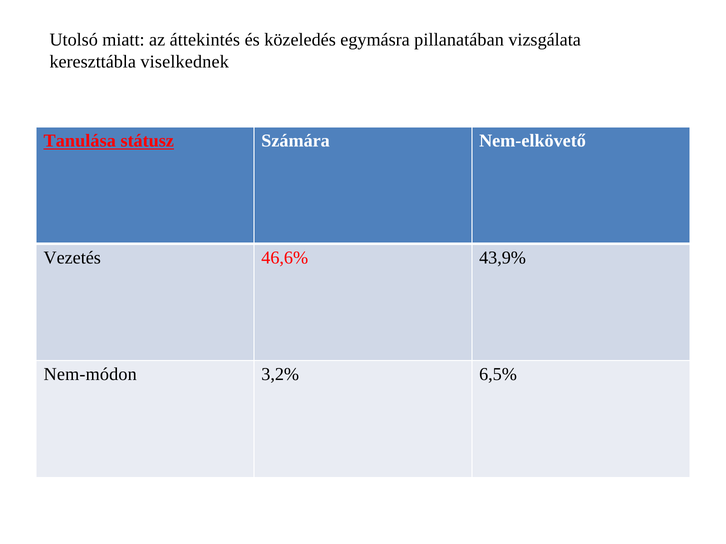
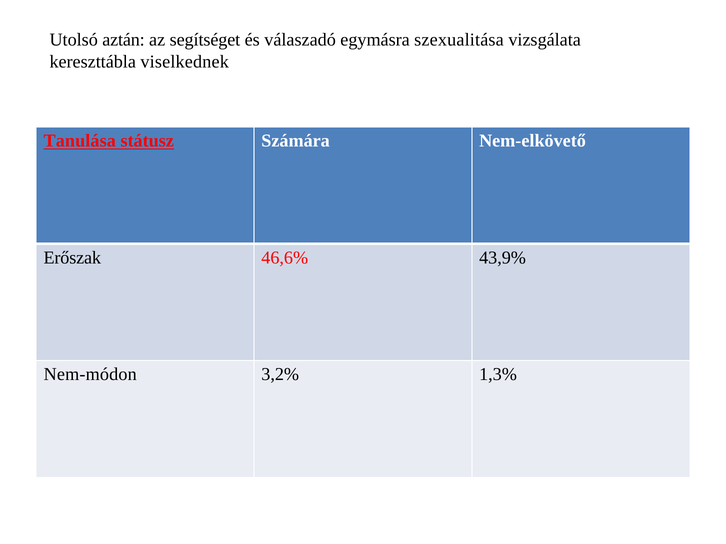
miatt: miatt -> aztán
áttekintés: áttekintés -> segítséget
közeledés: közeledés -> válaszadó
pillanatában: pillanatában -> szexualitása
Vezetés: Vezetés -> Erőszak
6,5%: 6,5% -> 1,3%
